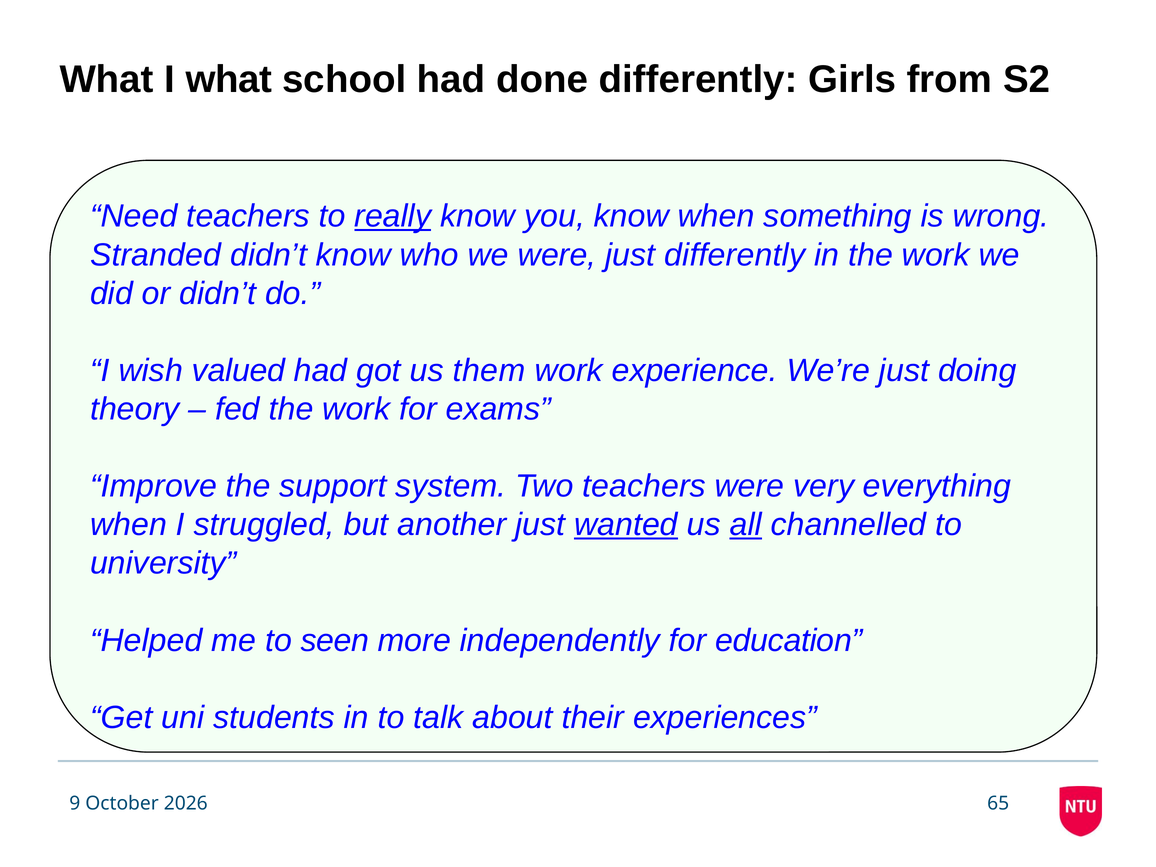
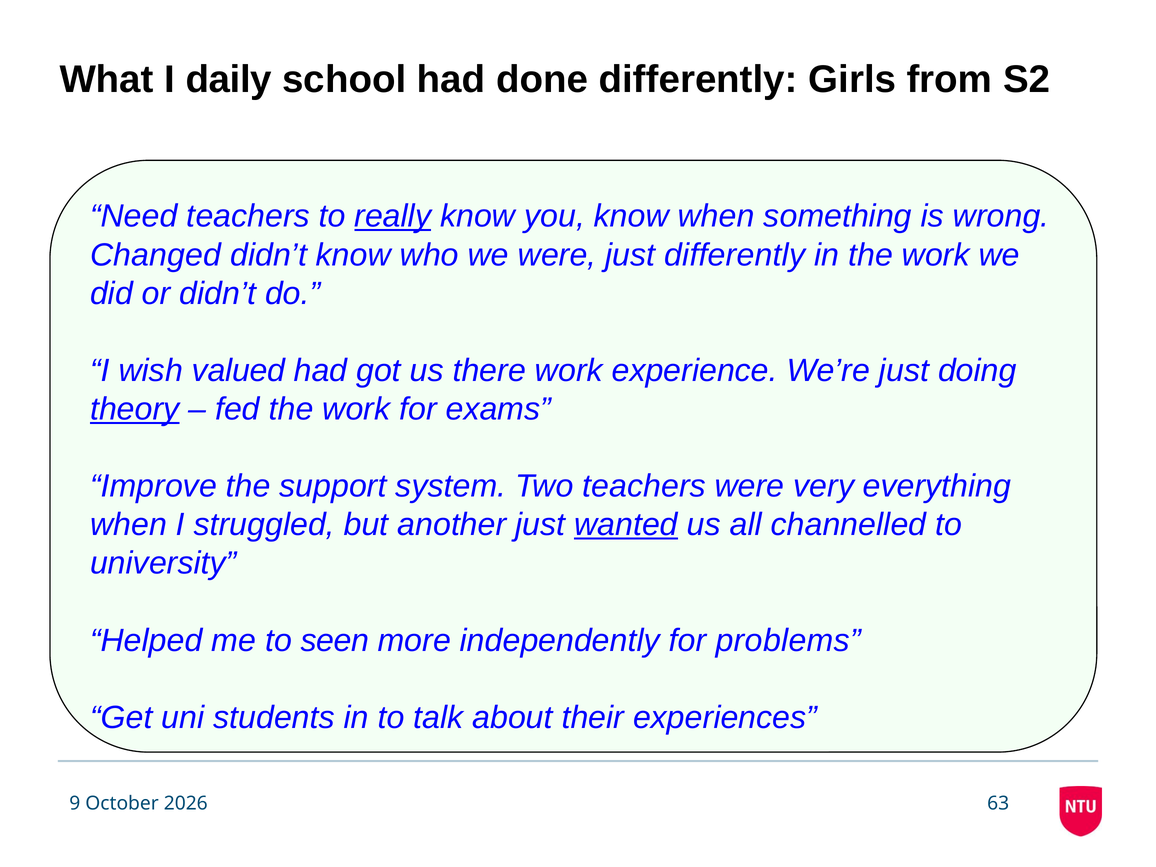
I what: what -> daily
Stranded: Stranded -> Changed
them: them -> there
theory underline: none -> present
all underline: present -> none
education: education -> problems
65: 65 -> 63
